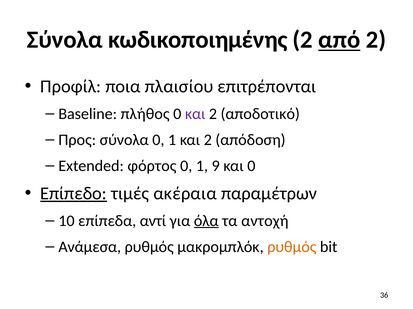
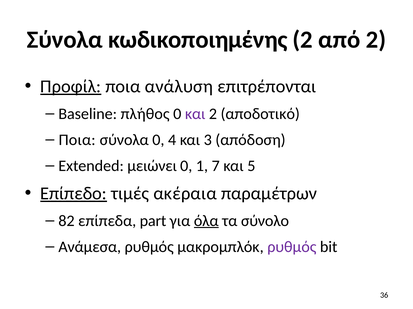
από underline: present -> none
Προφίλ underline: none -> present
πλαισίου: πλαισίου -> ανάλυση
Προς at (77, 140): Προς -> Ποια
σύνολα 0 1: 1 -> 4
2 at (208, 140): 2 -> 3
φόρτος: φόρτος -> μειώνει
9: 9 -> 7
και 0: 0 -> 5
10: 10 -> 82
αντί: αντί -> part
αντοχή: αντοχή -> σύνολο
ρυθμός at (292, 247) colour: orange -> purple
